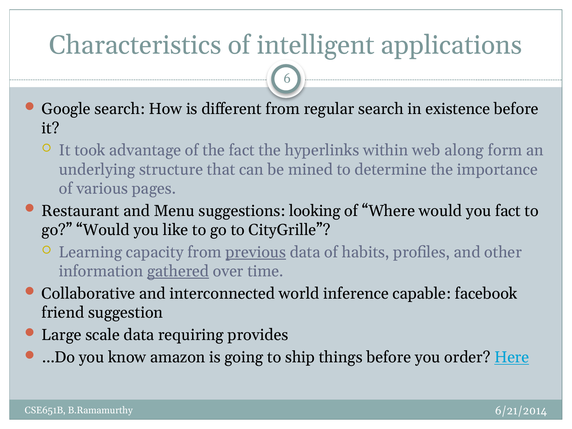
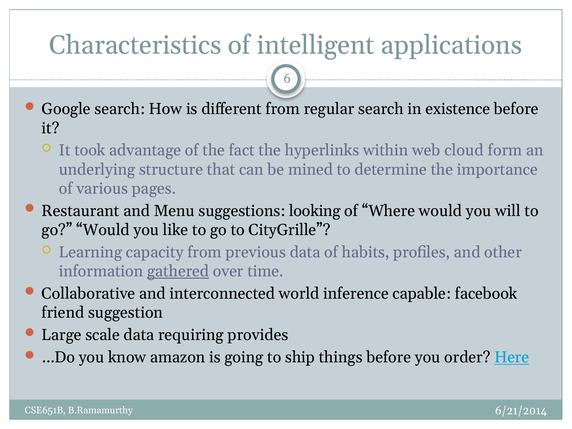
along: along -> cloud
you fact: fact -> will
previous underline: present -> none
